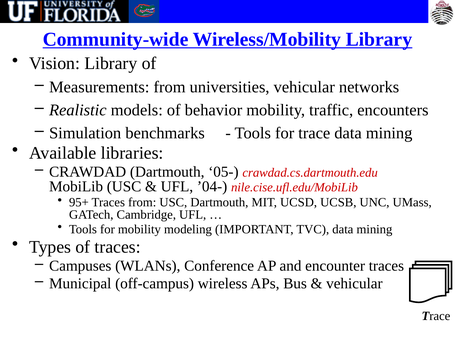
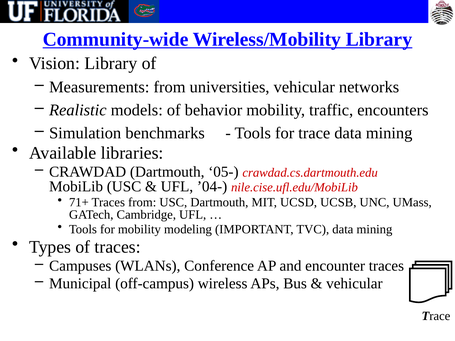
95+: 95+ -> 71+
